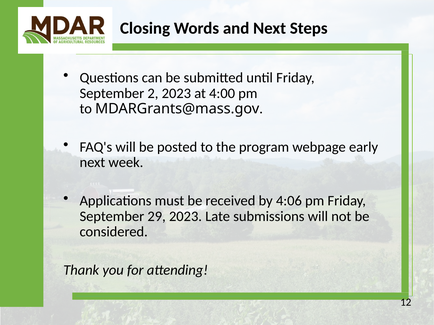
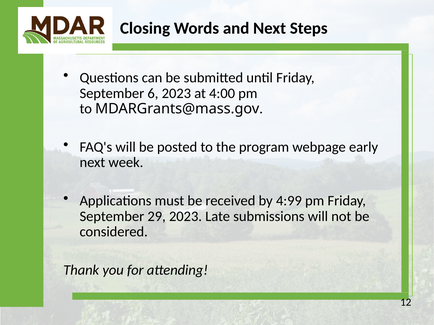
2: 2 -> 6
4:06: 4:06 -> 4:99
